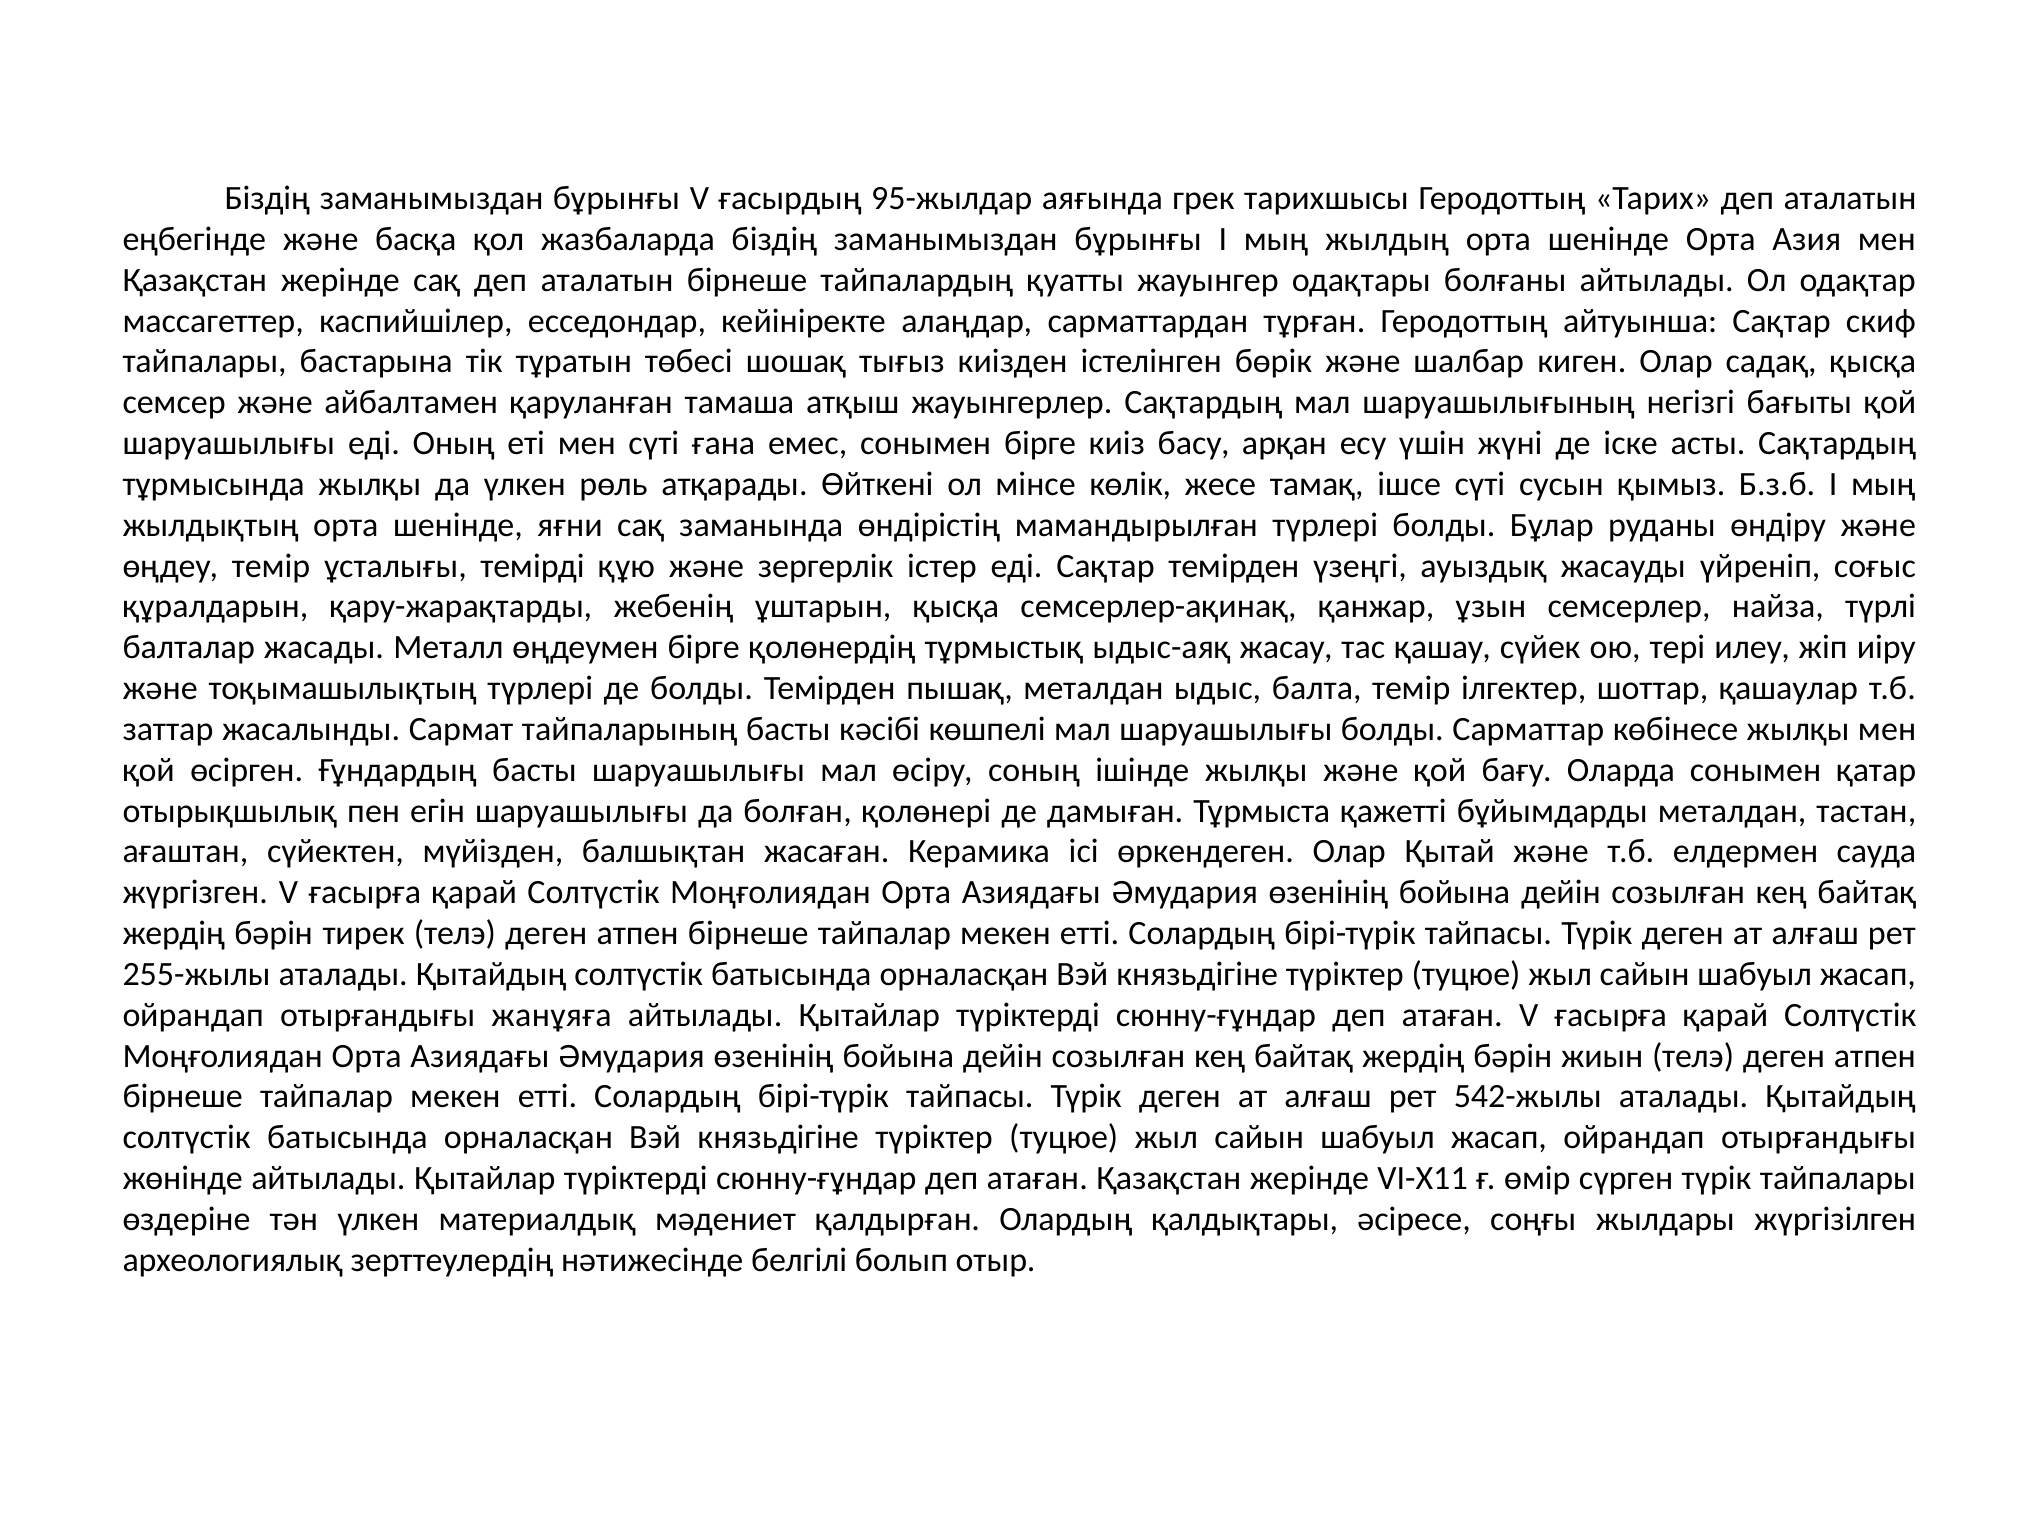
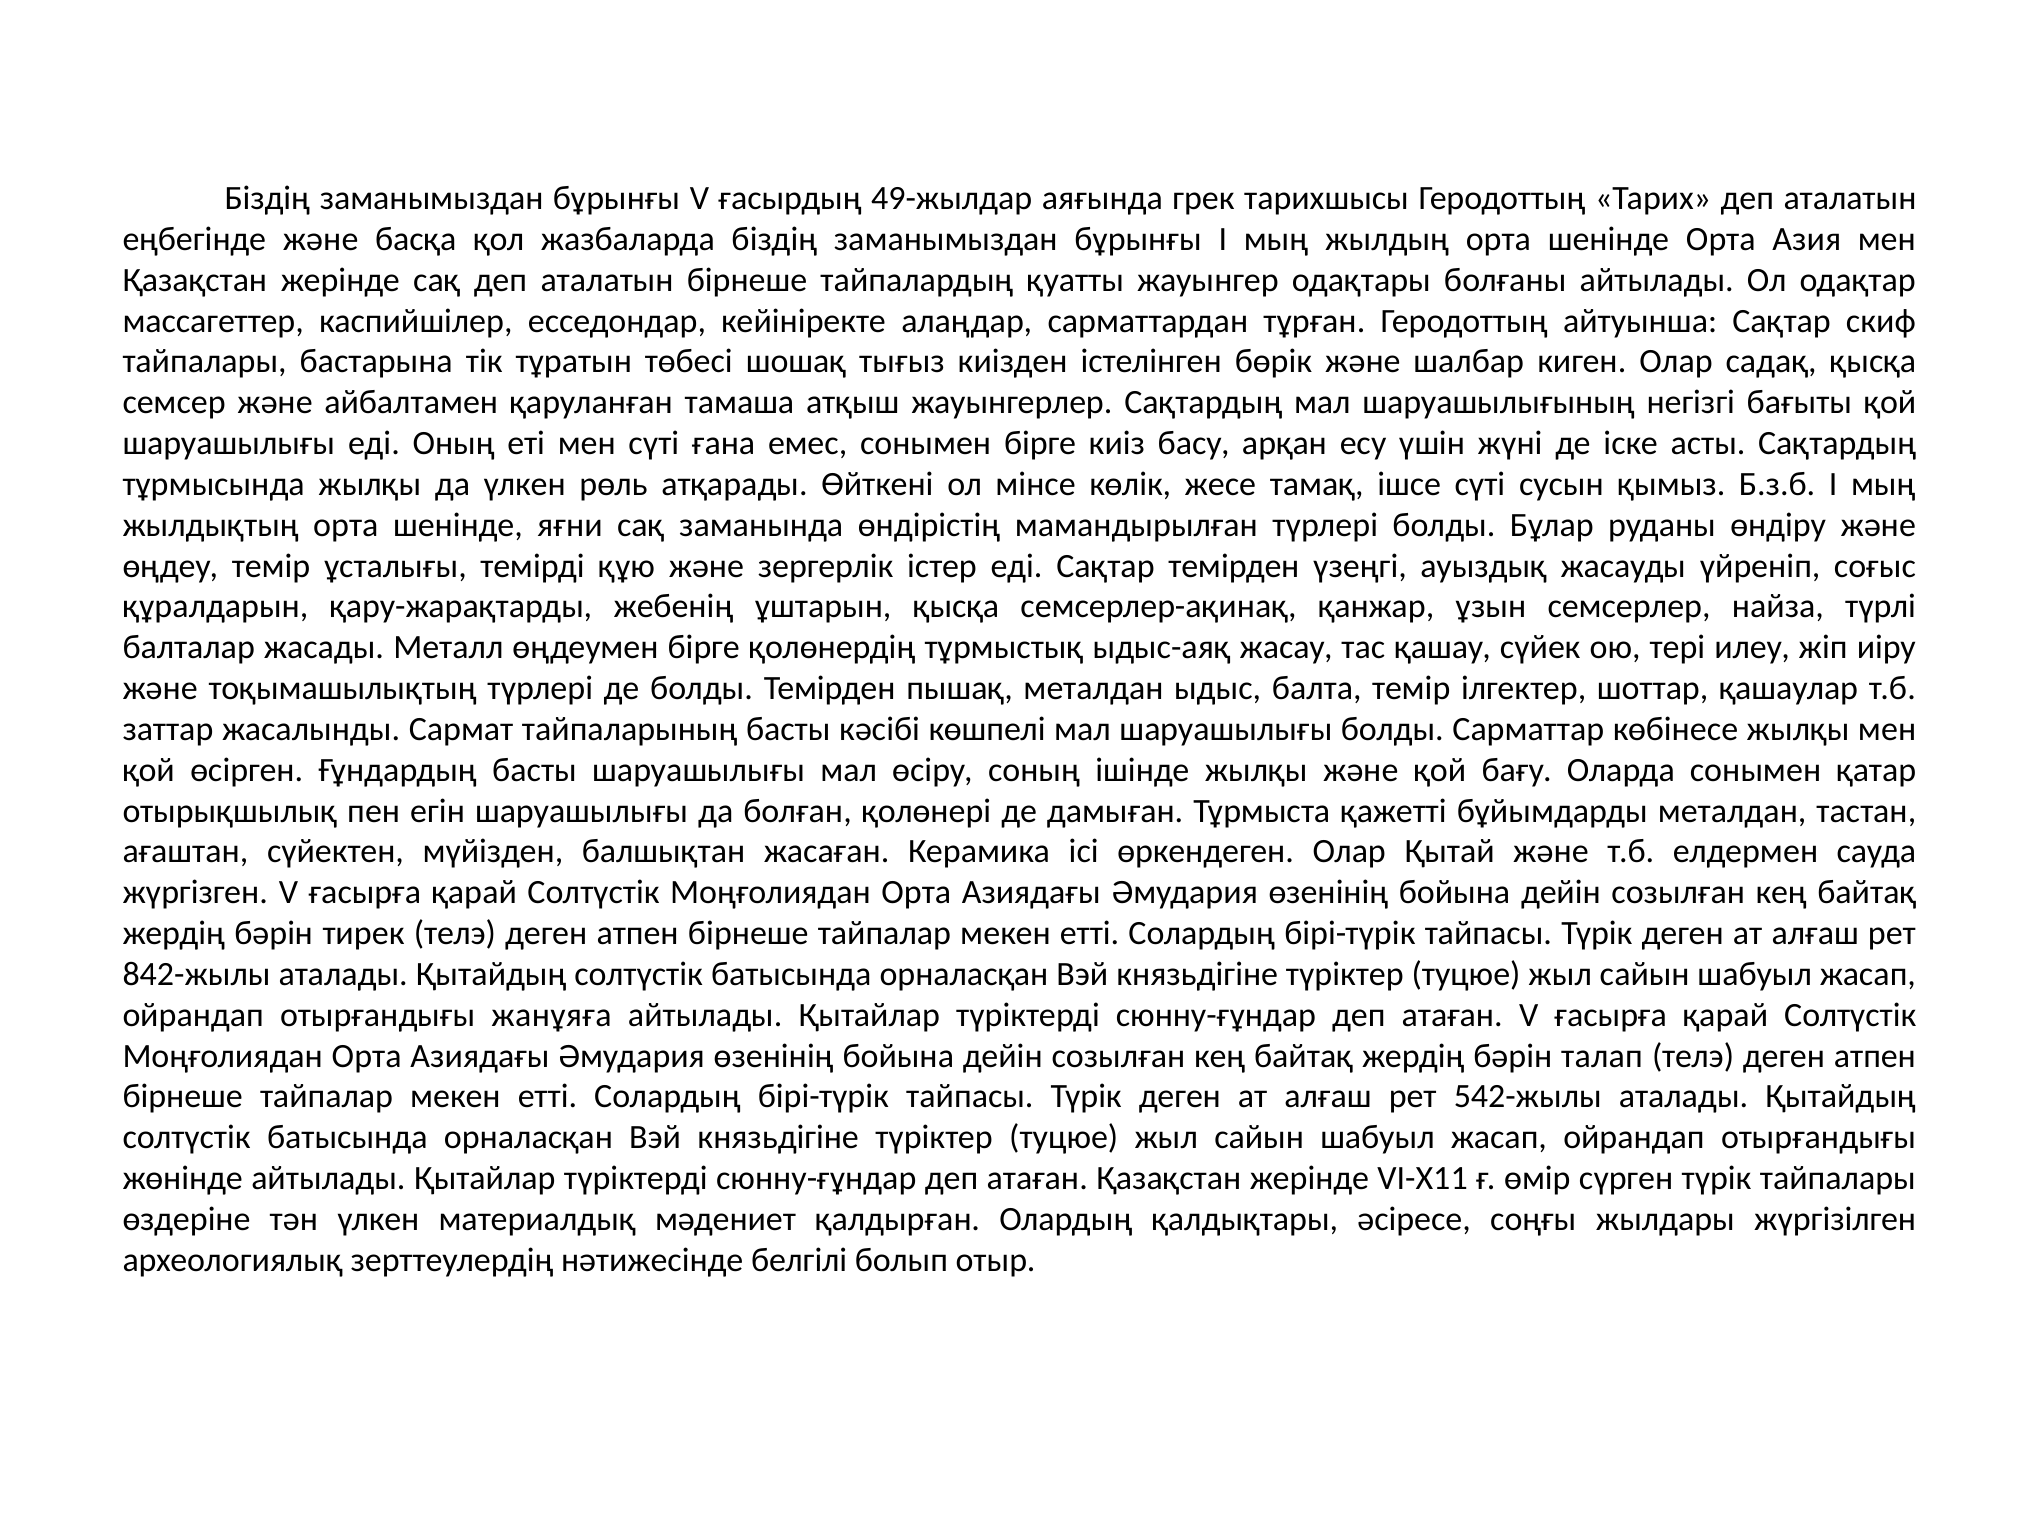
95-жылдар: 95-жылдар -> 49-жылдар
255-жылы: 255-жылы -> 842-жылы
жиын: жиын -> талап
